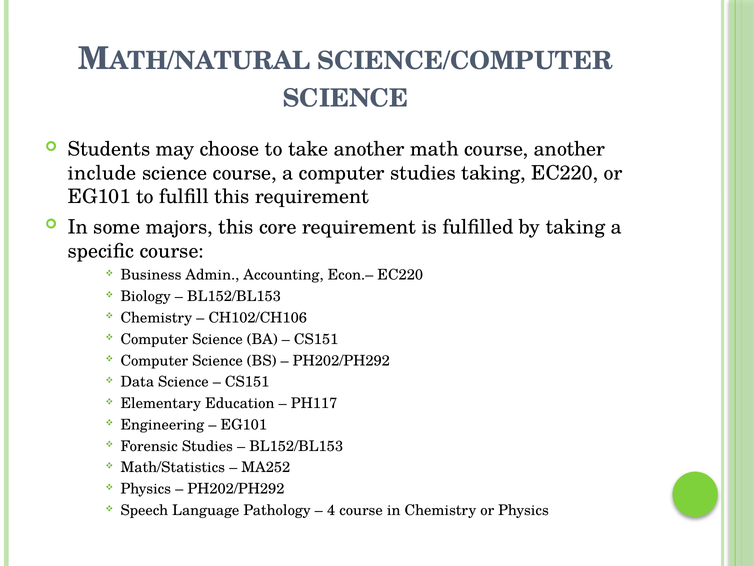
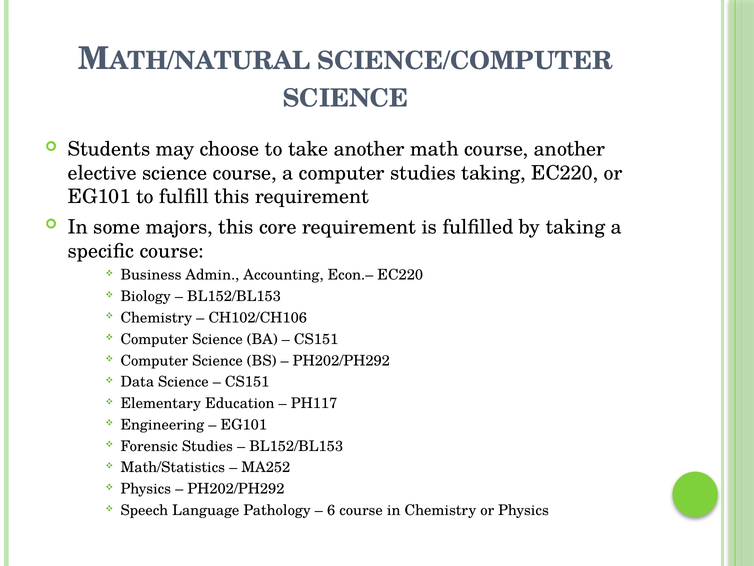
include: include -> elective
4: 4 -> 6
